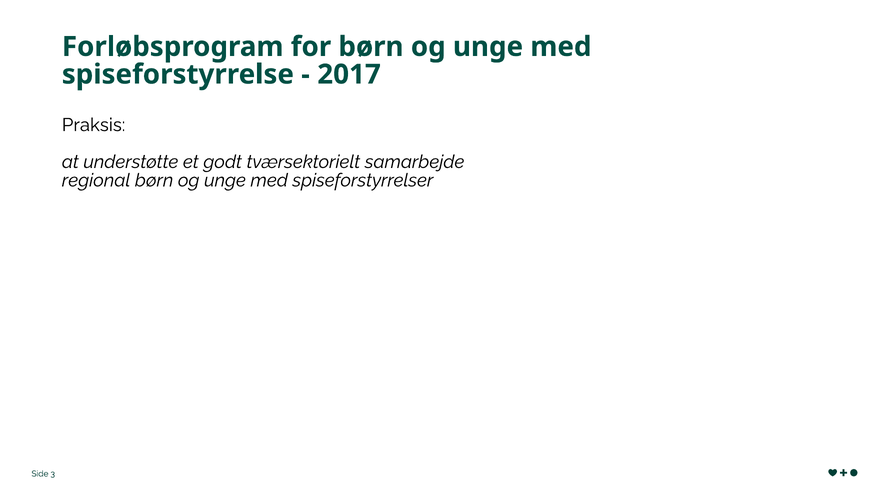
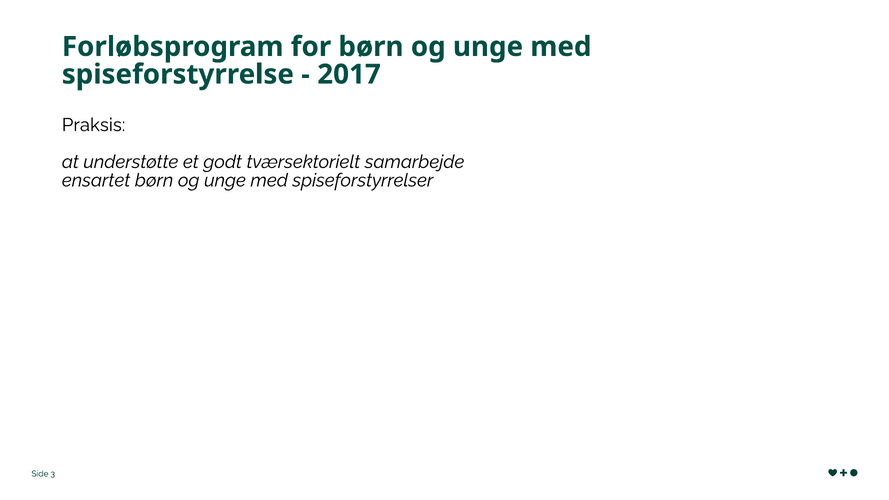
regional: regional -> ensartet
